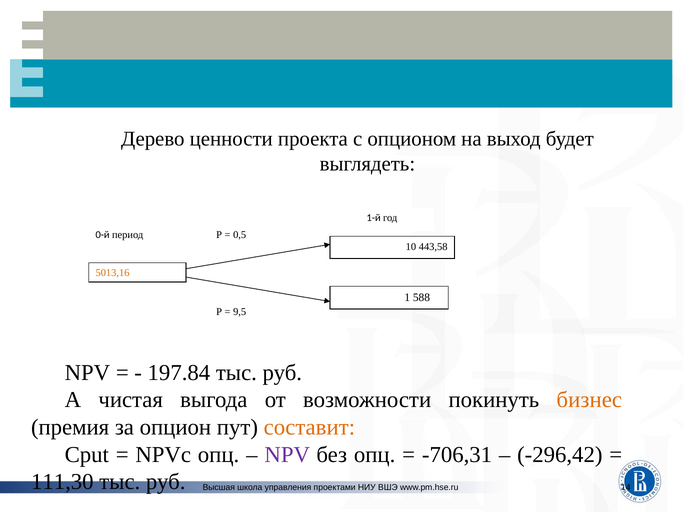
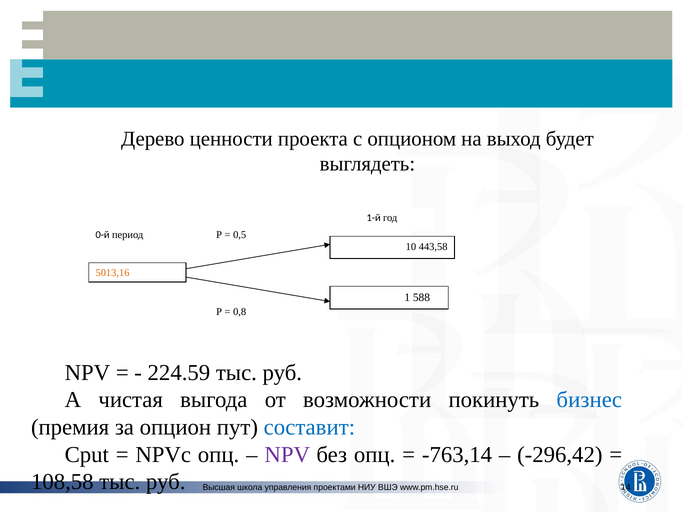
9,5: 9,5 -> 0,8
197.84: 197.84 -> 224.59
бизнес colour: orange -> blue
составит colour: orange -> blue
-706,31: -706,31 -> -763,14
111,30: 111,30 -> 108,58
